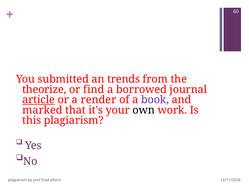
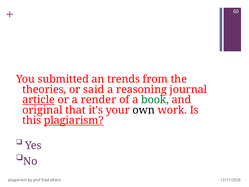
theorize: theorize -> theories
find: find -> said
borrowed: borrowed -> reasoning
book colour: purple -> green
marked: marked -> original
plagiarism at (74, 120) underline: none -> present
